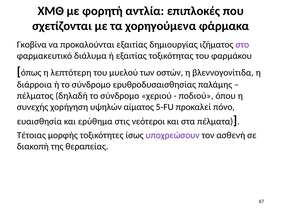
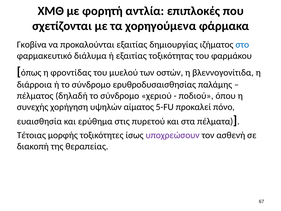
στο colour: purple -> blue
λεπτότερη: λεπτότερη -> φροντίδας
νεότεροι: νεότεροι -> πυρετού
